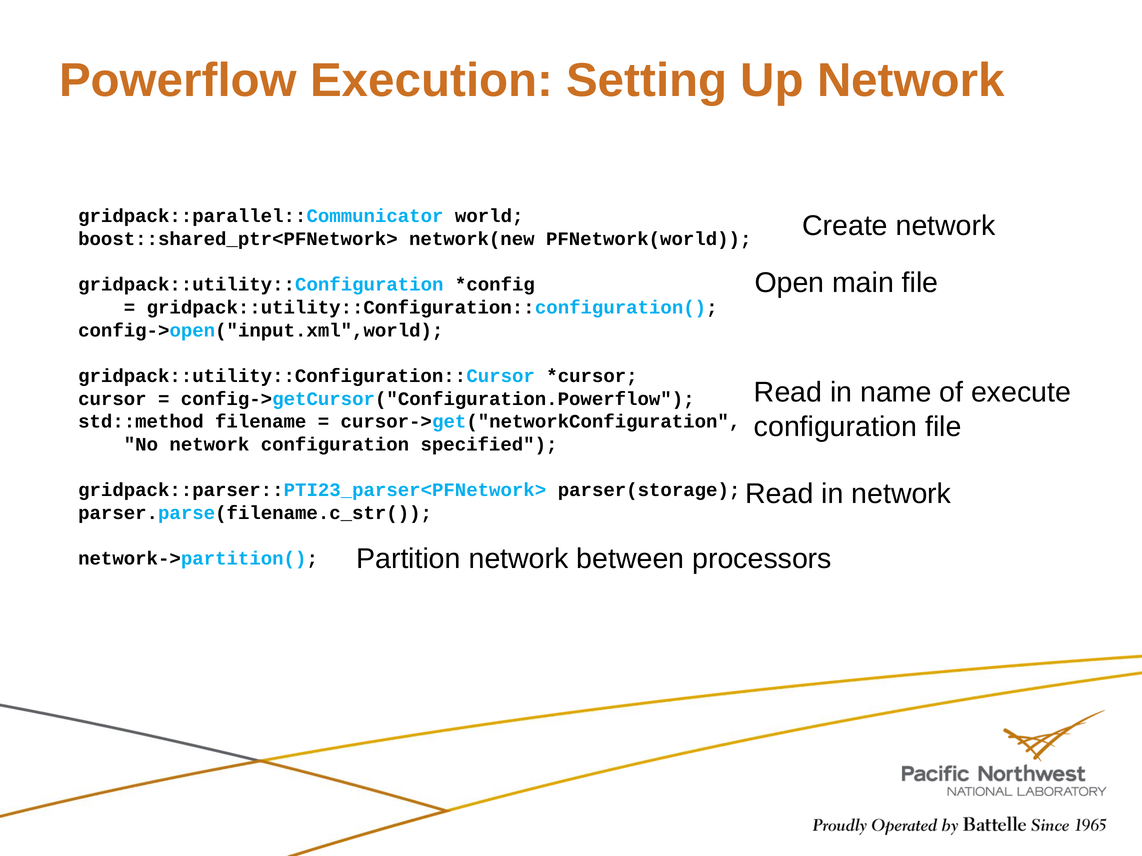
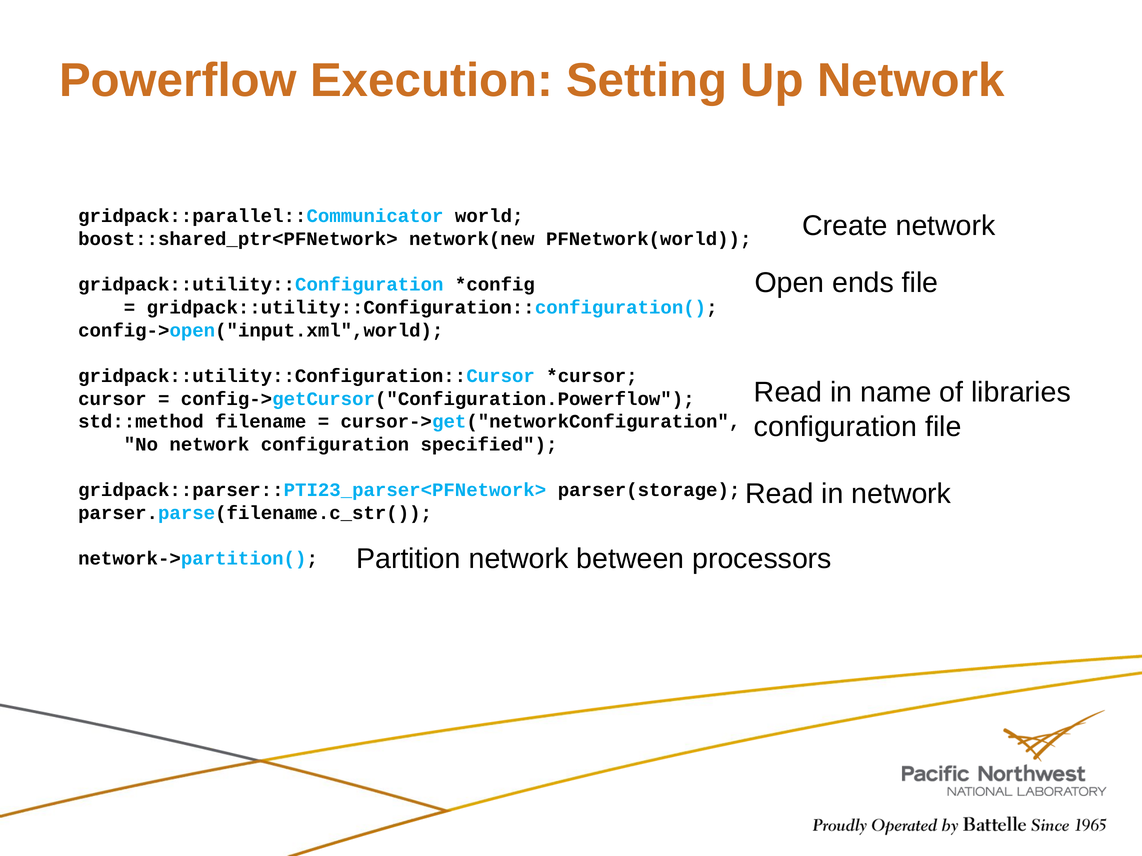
main: main -> ends
execute: execute -> libraries
